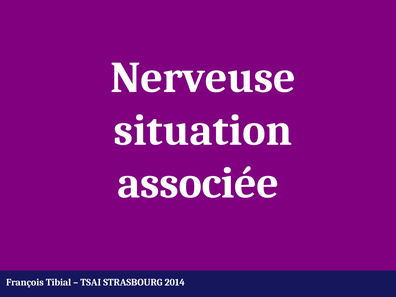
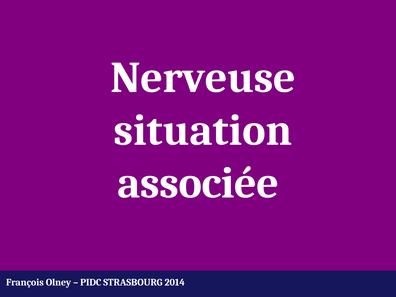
Tibial: Tibial -> Olney
TSAI: TSAI -> PIDC
